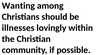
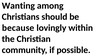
illnesses: illnesses -> because
